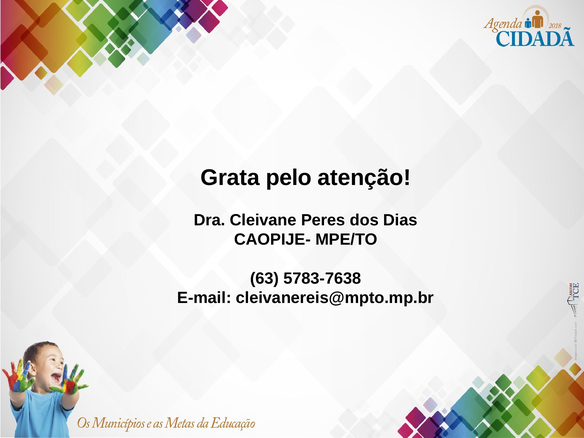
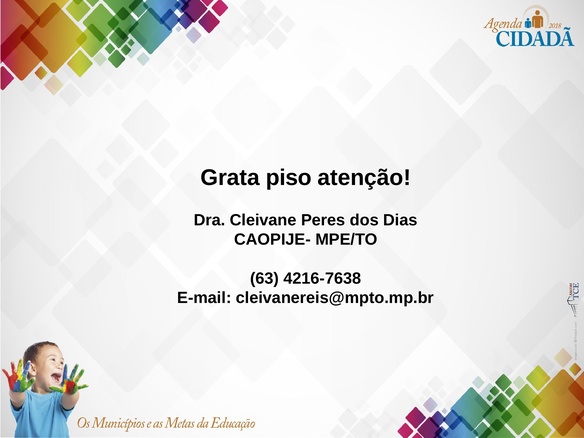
pelo: pelo -> piso
5783-7638: 5783-7638 -> 4216-7638
